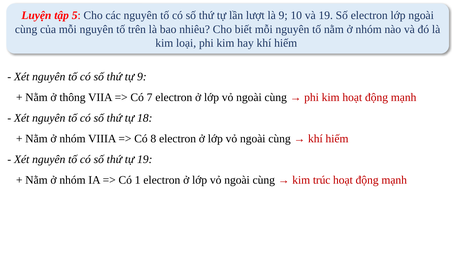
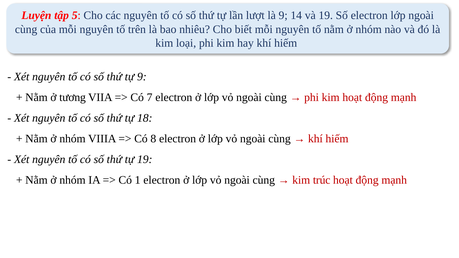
10: 10 -> 14
thông: thông -> tương
